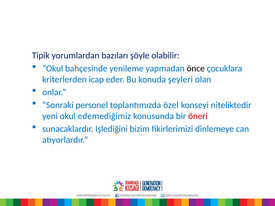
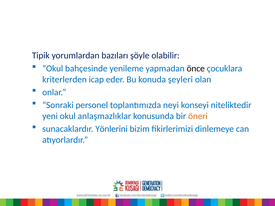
özel: özel -> neyi
edemediğimiz: edemediğimiz -> anlaşmazlıklar
öneri colour: red -> orange
Işlediğini: Işlediğini -> Yönlerini
